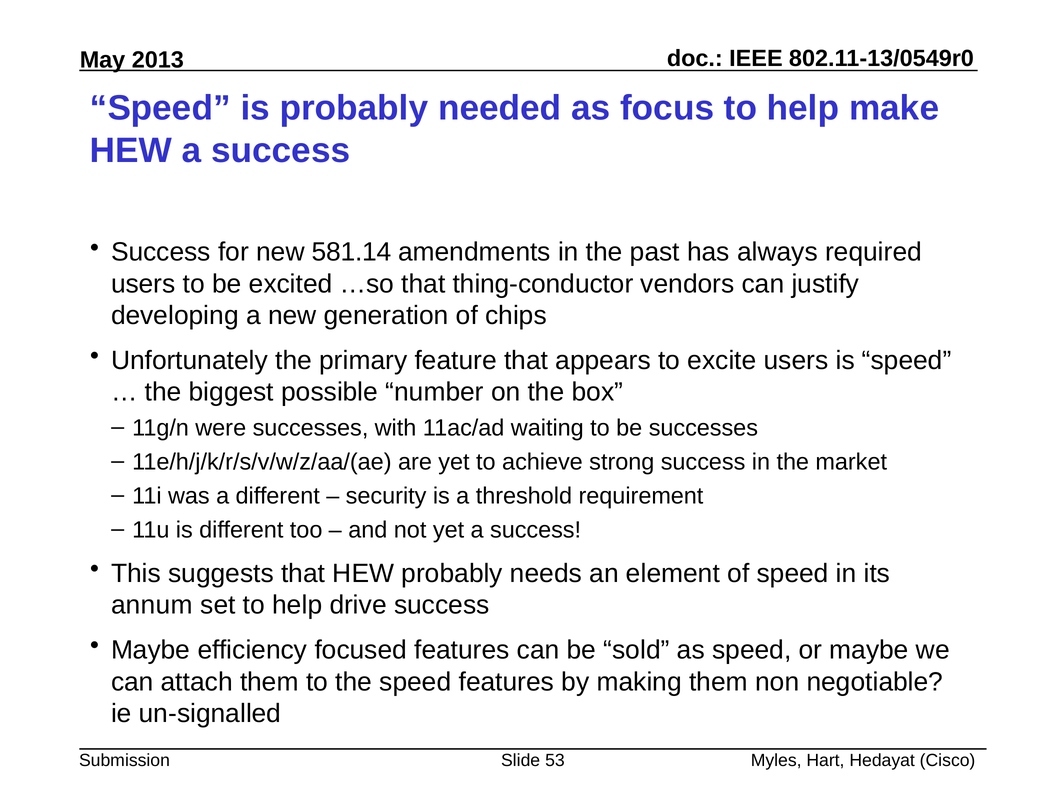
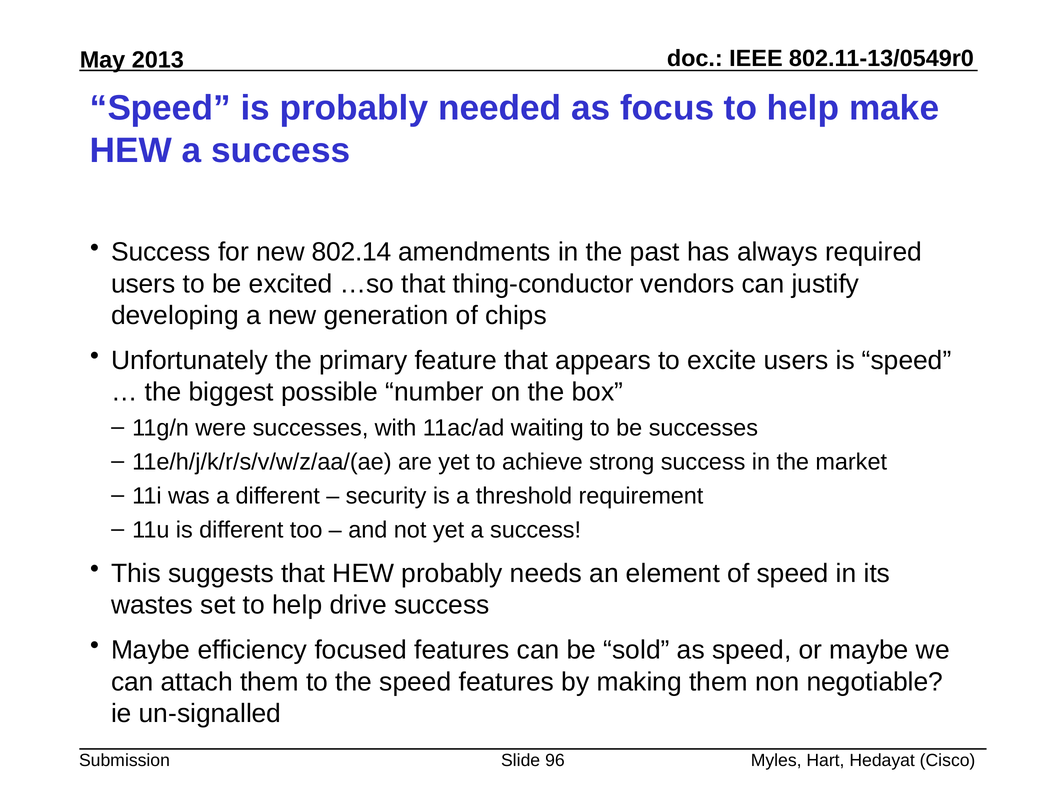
581.14: 581.14 -> 802.14
annum: annum -> wastes
53: 53 -> 96
